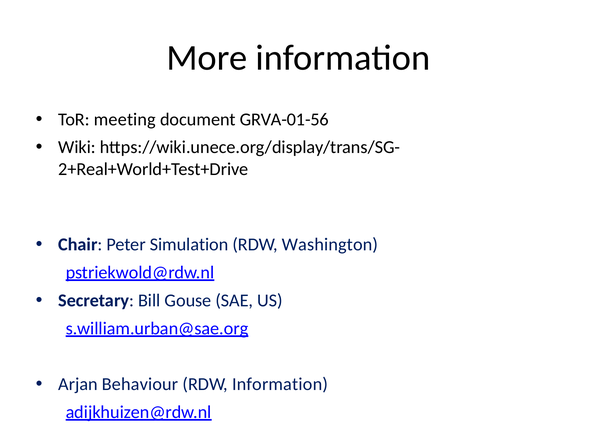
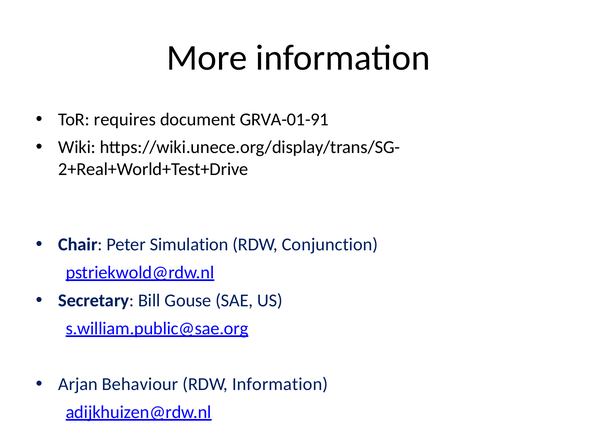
meeting: meeting -> requires
GRVA-01-56: GRVA-01-56 -> GRVA-01-91
Washington: Washington -> Conjunction
s.william.urban@sae.org: s.william.urban@sae.org -> s.william.public@sae.org
